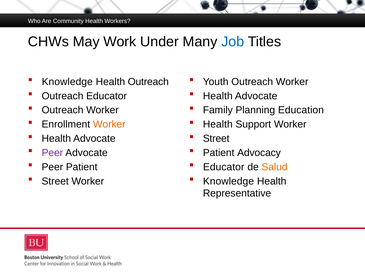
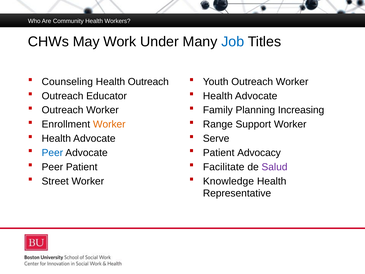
Knowledge at (67, 82): Knowledge -> Counseling
Education: Education -> Increasing
Health at (218, 124): Health -> Range
Street at (216, 138): Street -> Serve
Peer at (52, 153) colour: purple -> blue
Educator at (224, 167): Educator -> Facilitate
Salud colour: orange -> purple
